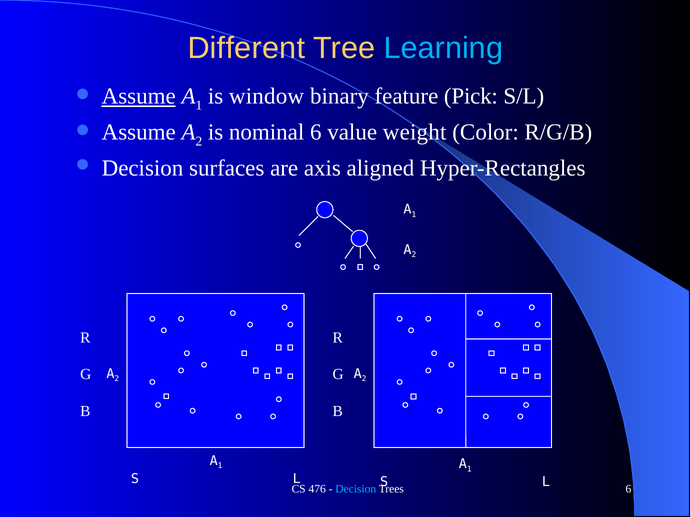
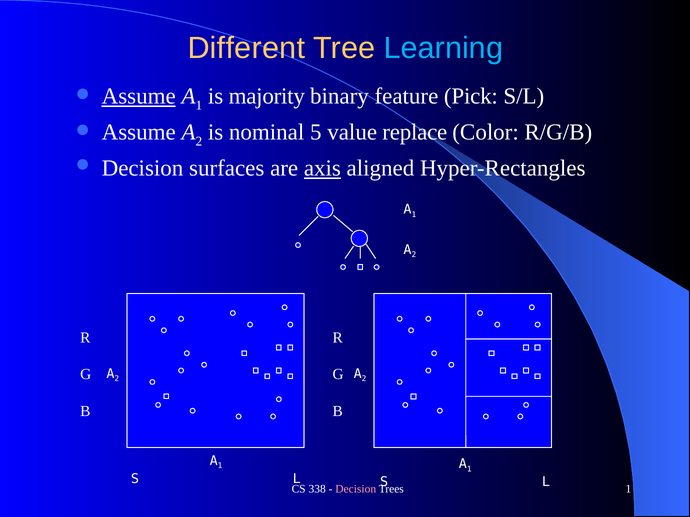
window: window -> majority
nominal 6: 6 -> 5
weight: weight -> replace
axis underline: none -> present
476: 476 -> 338
Decision at (356, 490) colour: light blue -> pink
6 at (628, 490): 6 -> 1
